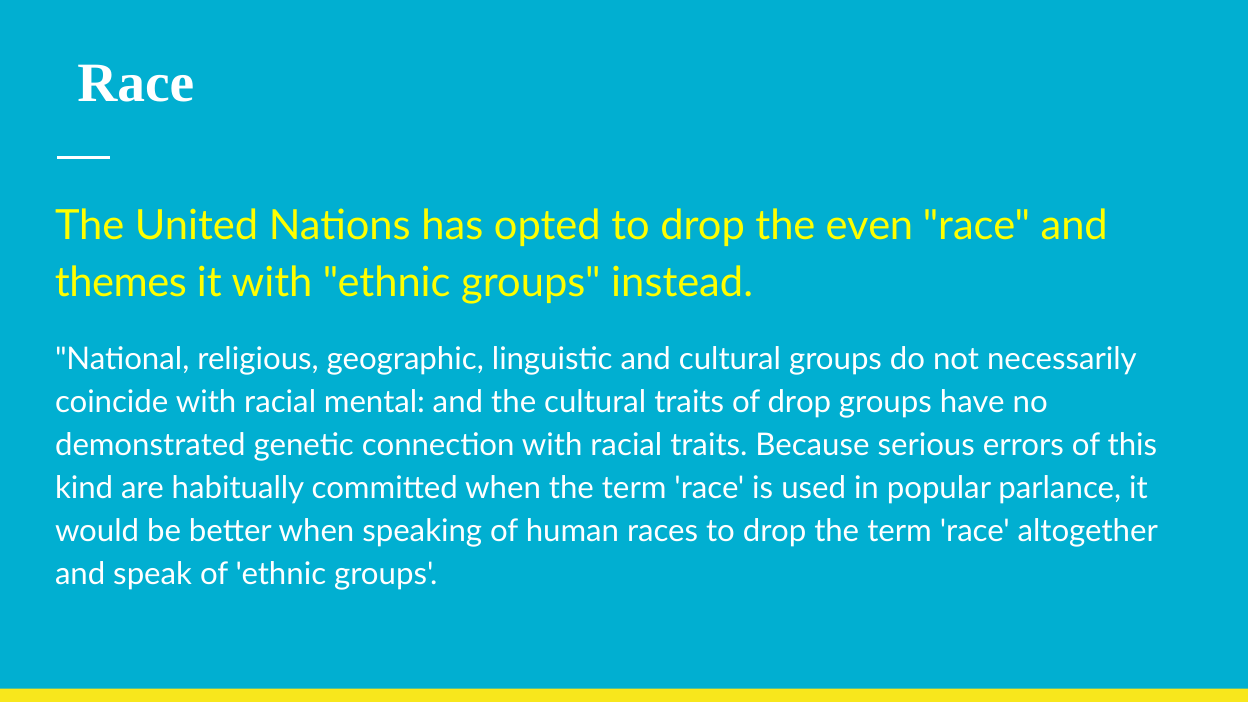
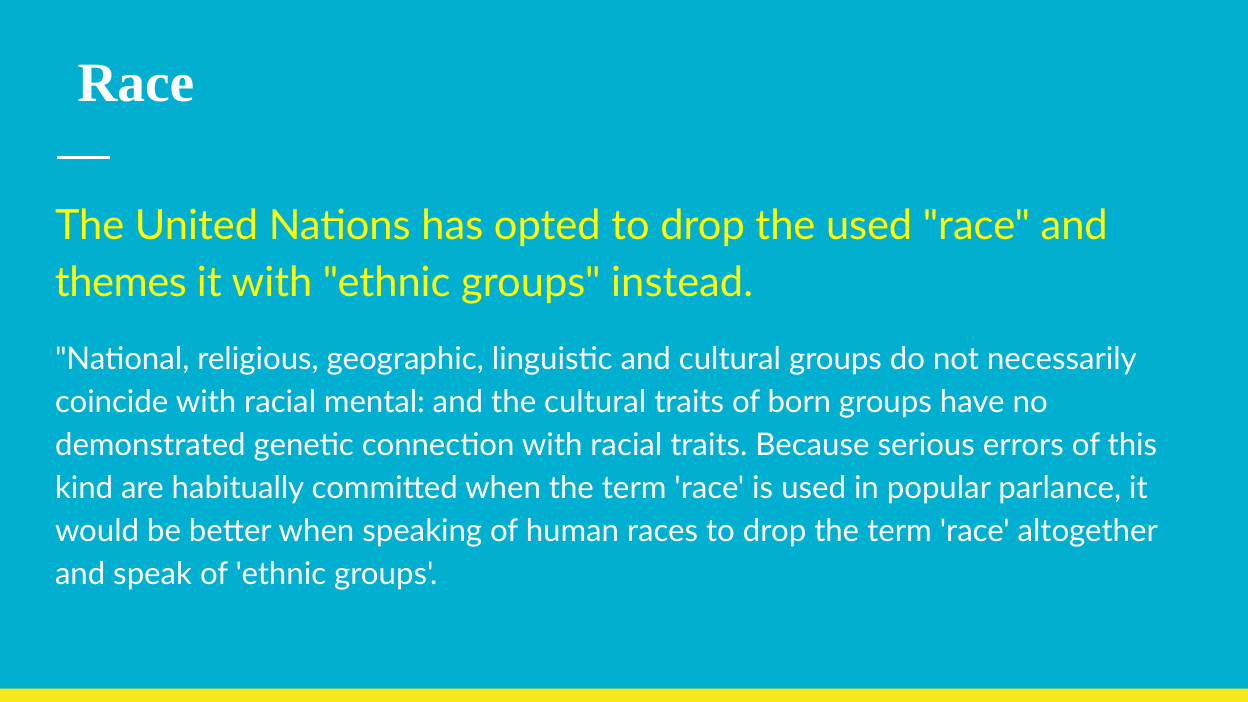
the even: even -> used
of drop: drop -> born
